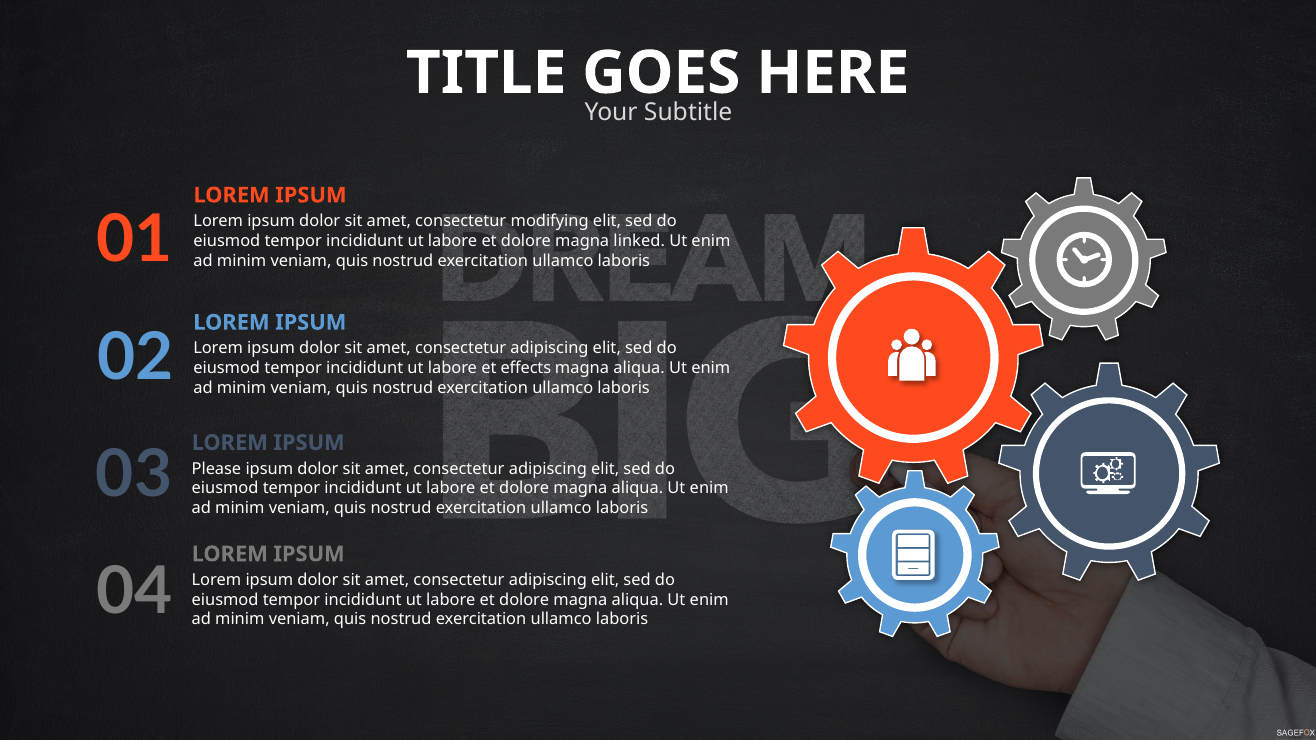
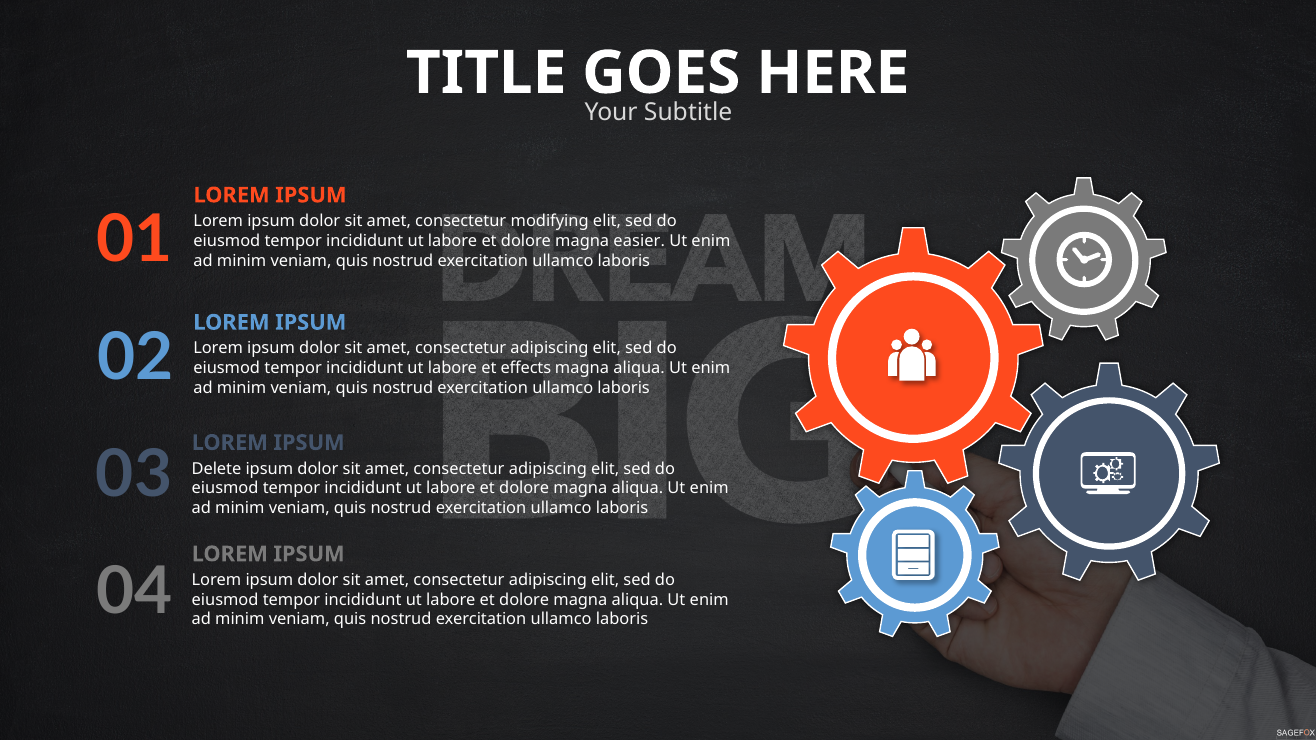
linked: linked -> easier
Please: Please -> Delete
